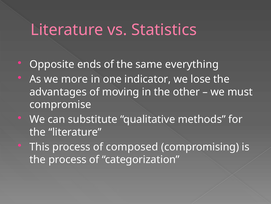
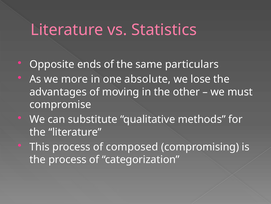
everything: everything -> particulars
indicator: indicator -> absolute
